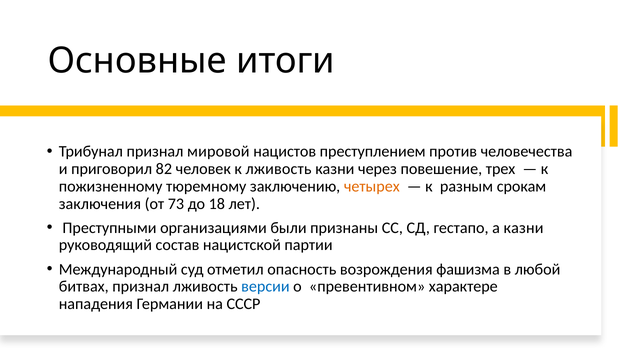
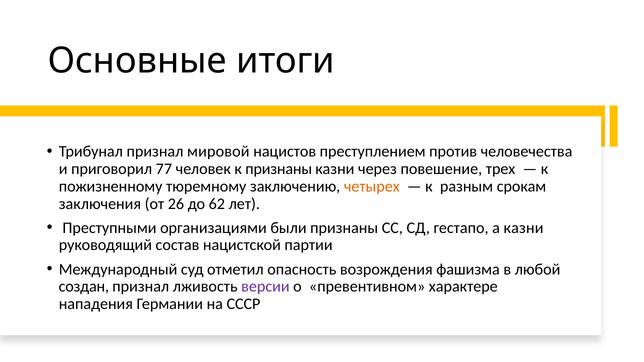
82: 82 -> 77
к лживость: лживость -> признаны
73: 73 -> 26
18: 18 -> 62
битвах: битвах -> создан
версии colour: blue -> purple
